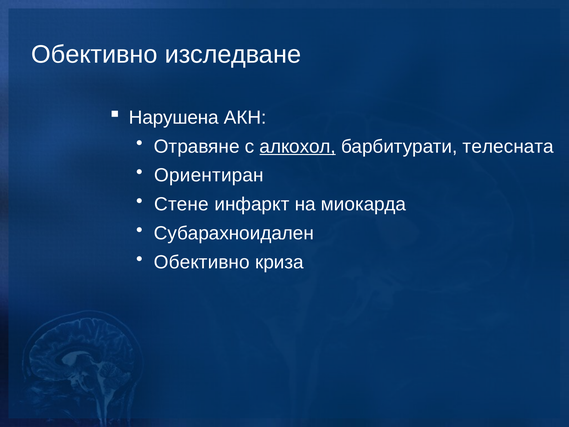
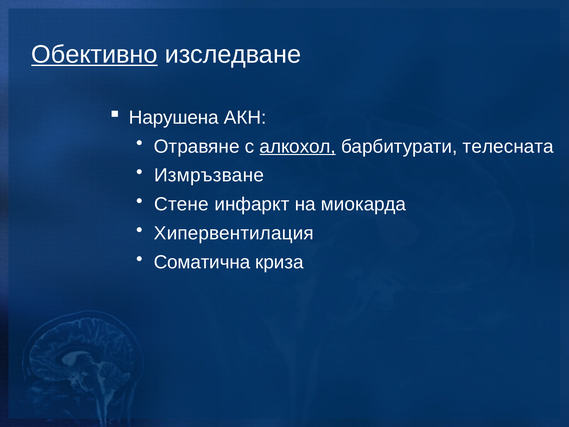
Обективно at (94, 54) underline: none -> present
Ориентиран: Ориентиран -> Измръзване
Субарахноидален: Субарахноидален -> Хипервентилация
Обективно at (202, 262): Обективно -> Соматична
